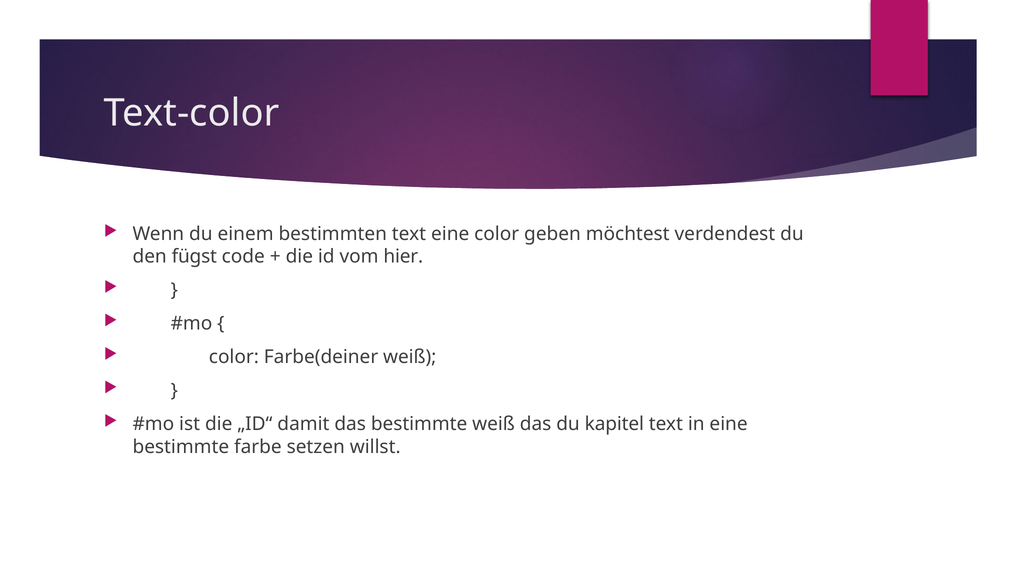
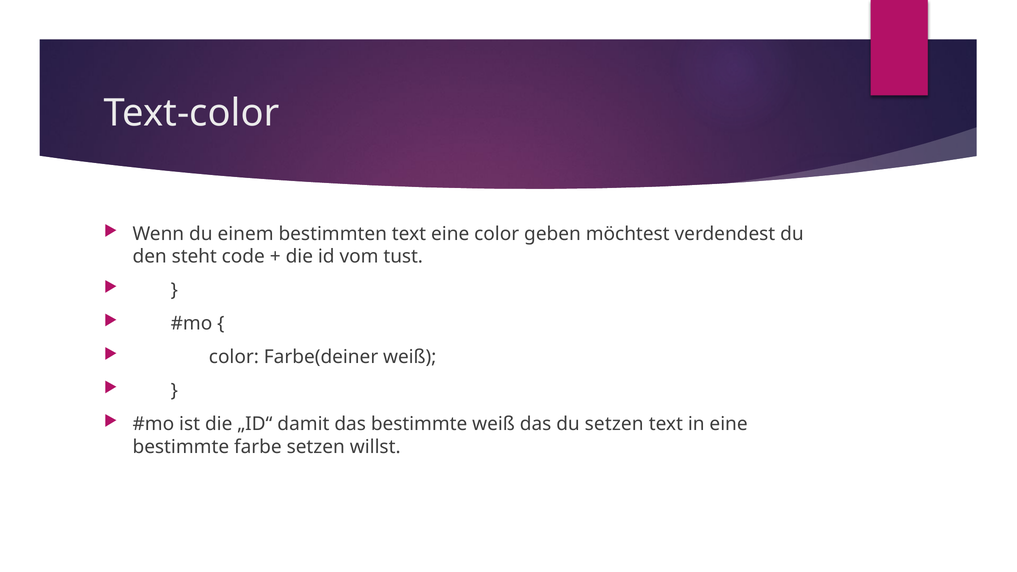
fügst: fügst -> steht
hier: hier -> tust
du kapitel: kapitel -> setzen
